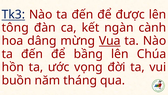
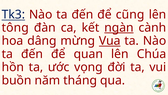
được: được -> cũng
ngàn underline: none -> present
bầng: bầng -> quan
